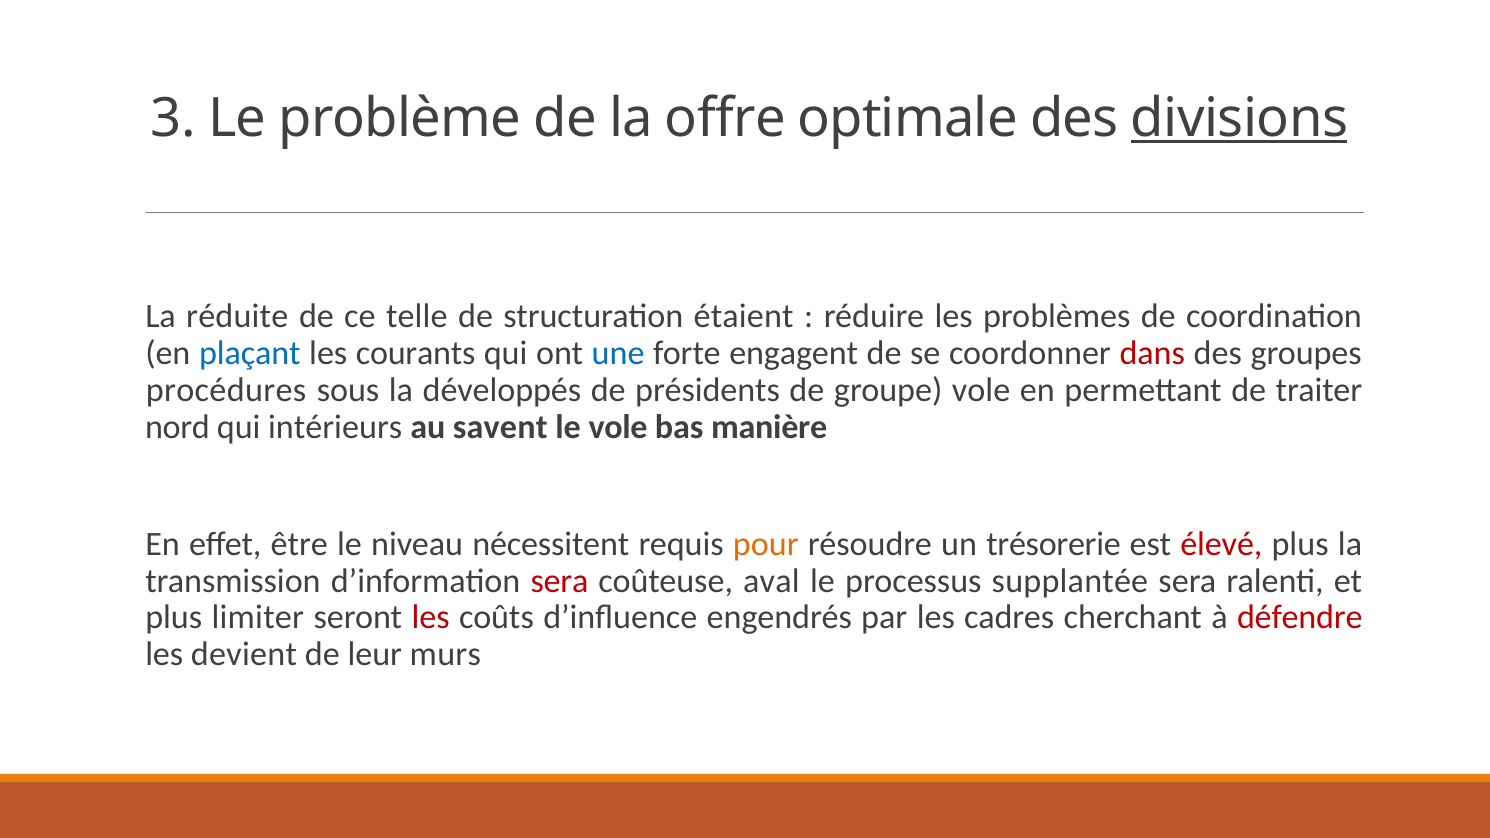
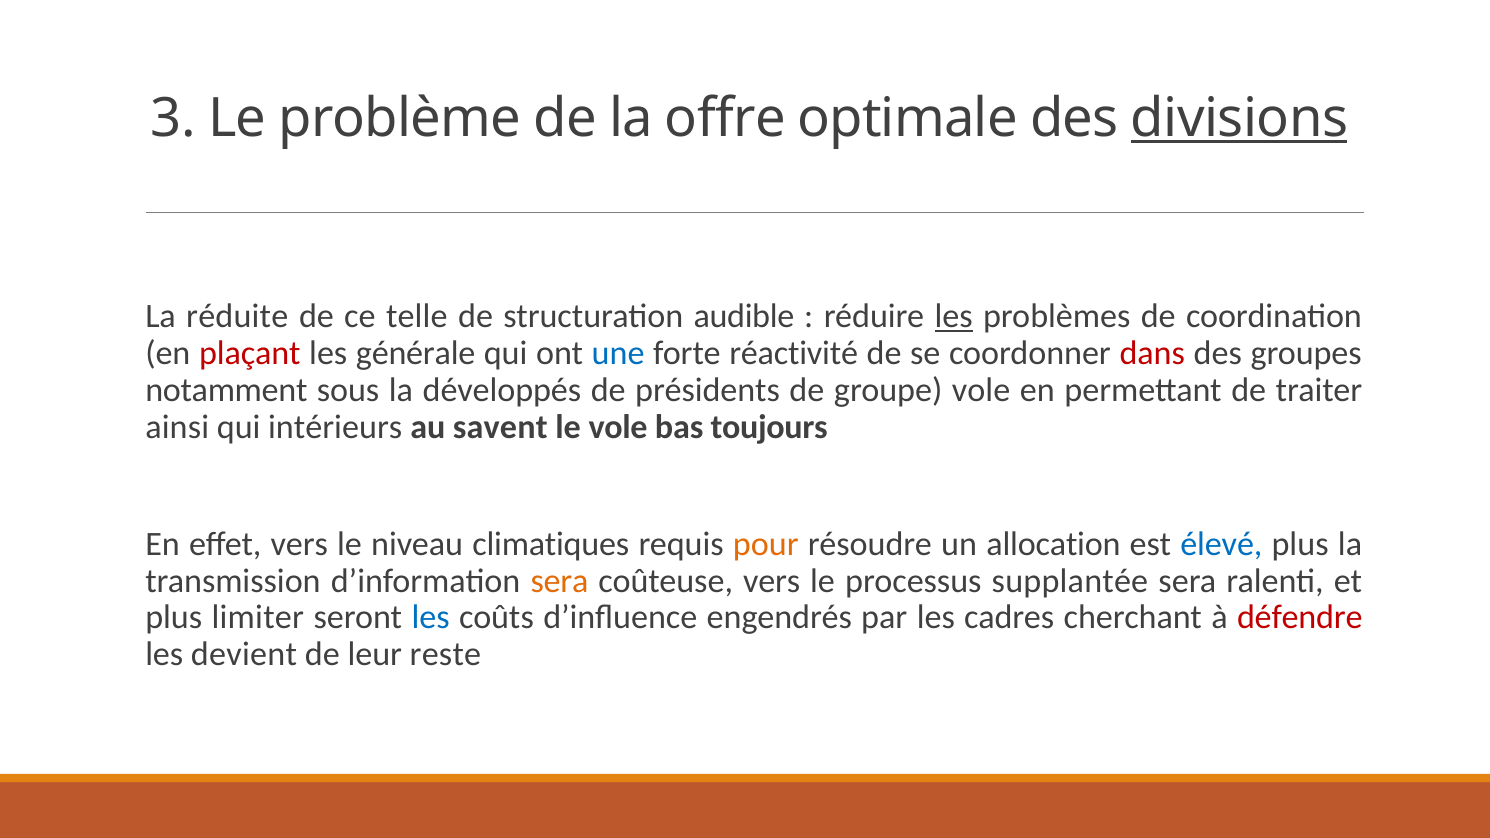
étaient: étaient -> audible
les at (954, 316) underline: none -> present
plaçant colour: blue -> red
courants: courants -> générale
engagent: engagent -> réactivité
procédures: procédures -> notamment
nord: nord -> ainsi
manière: manière -> toujours
effet être: être -> vers
nécessitent: nécessitent -> climatiques
trésorerie: trésorerie -> allocation
élevé colour: red -> blue
sera at (559, 581) colour: red -> orange
coûteuse aval: aval -> vers
les at (431, 618) colour: red -> blue
murs: murs -> reste
